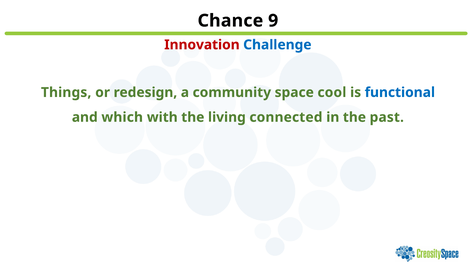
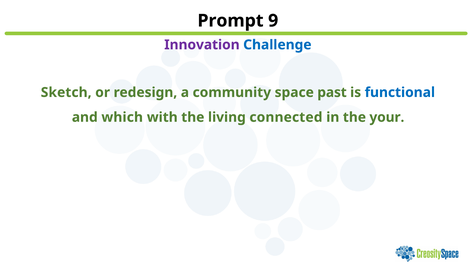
Chance: Chance -> Prompt
Innovation colour: red -> purple
Things: Things -> Sketch
cool: cool -> past
past: past -> your
